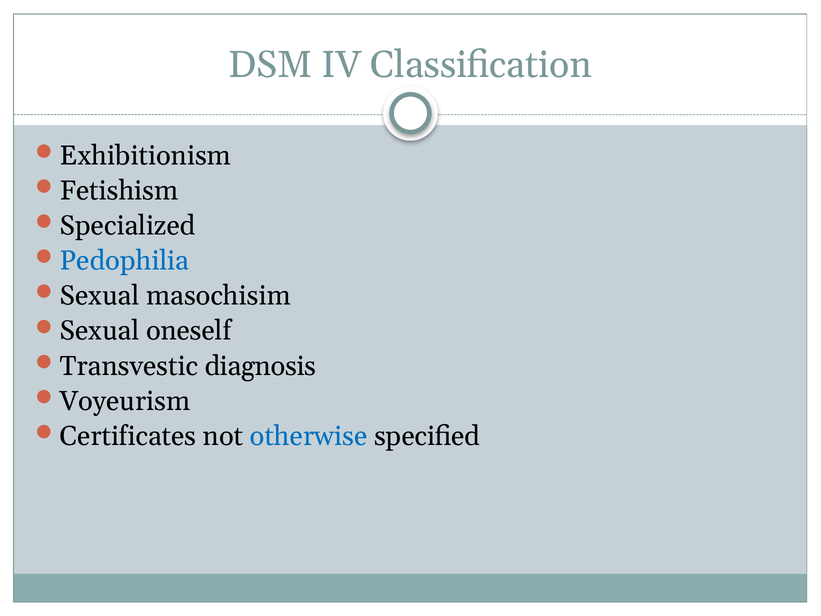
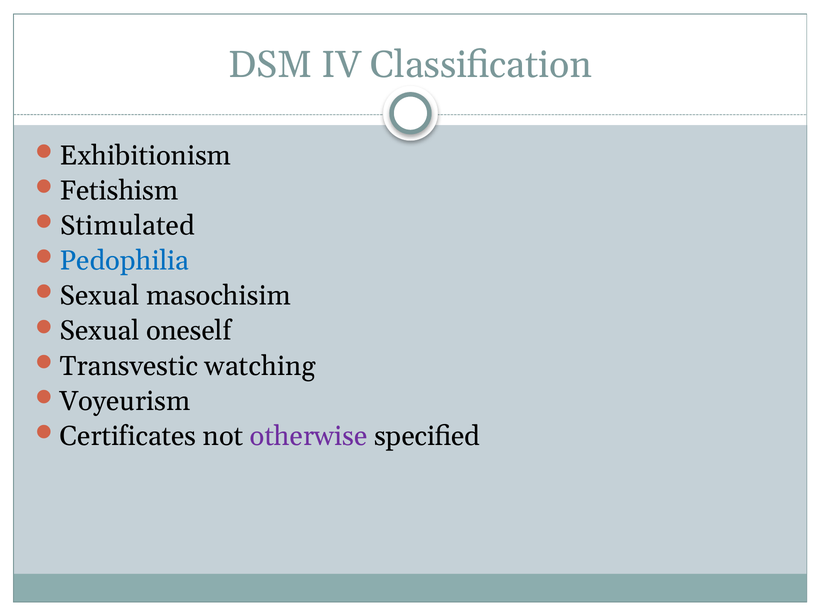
Specialized: Specialized -> Stimulated
diagnosis: diagnosis -> watching
otherwise colour: blue -> purple
